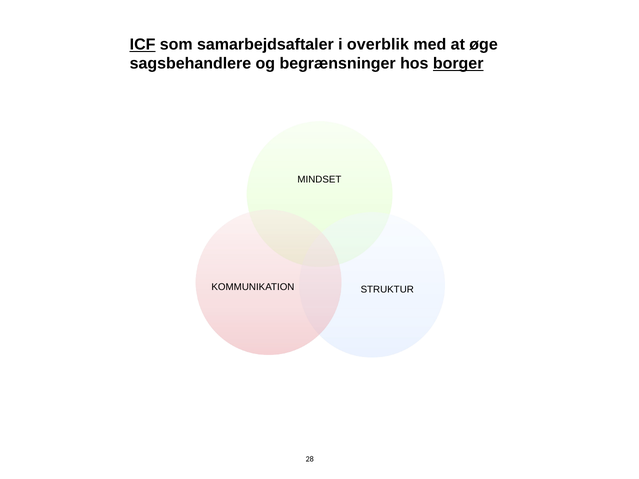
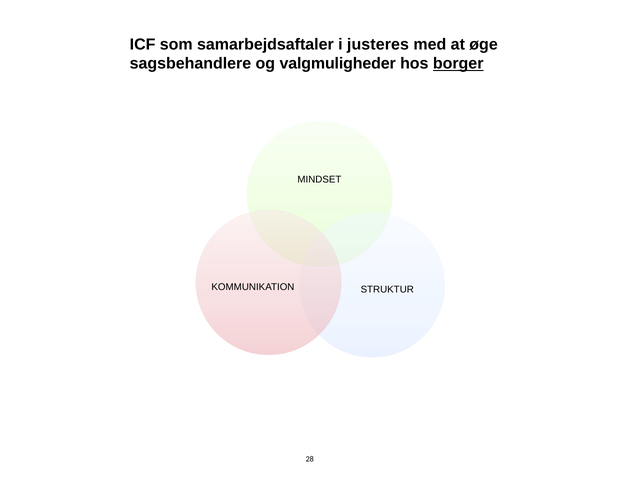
ICF underline: present -> none
overblik: overblik -> justeres
begrænsninger: begrænsninger -> valgmuligheder
